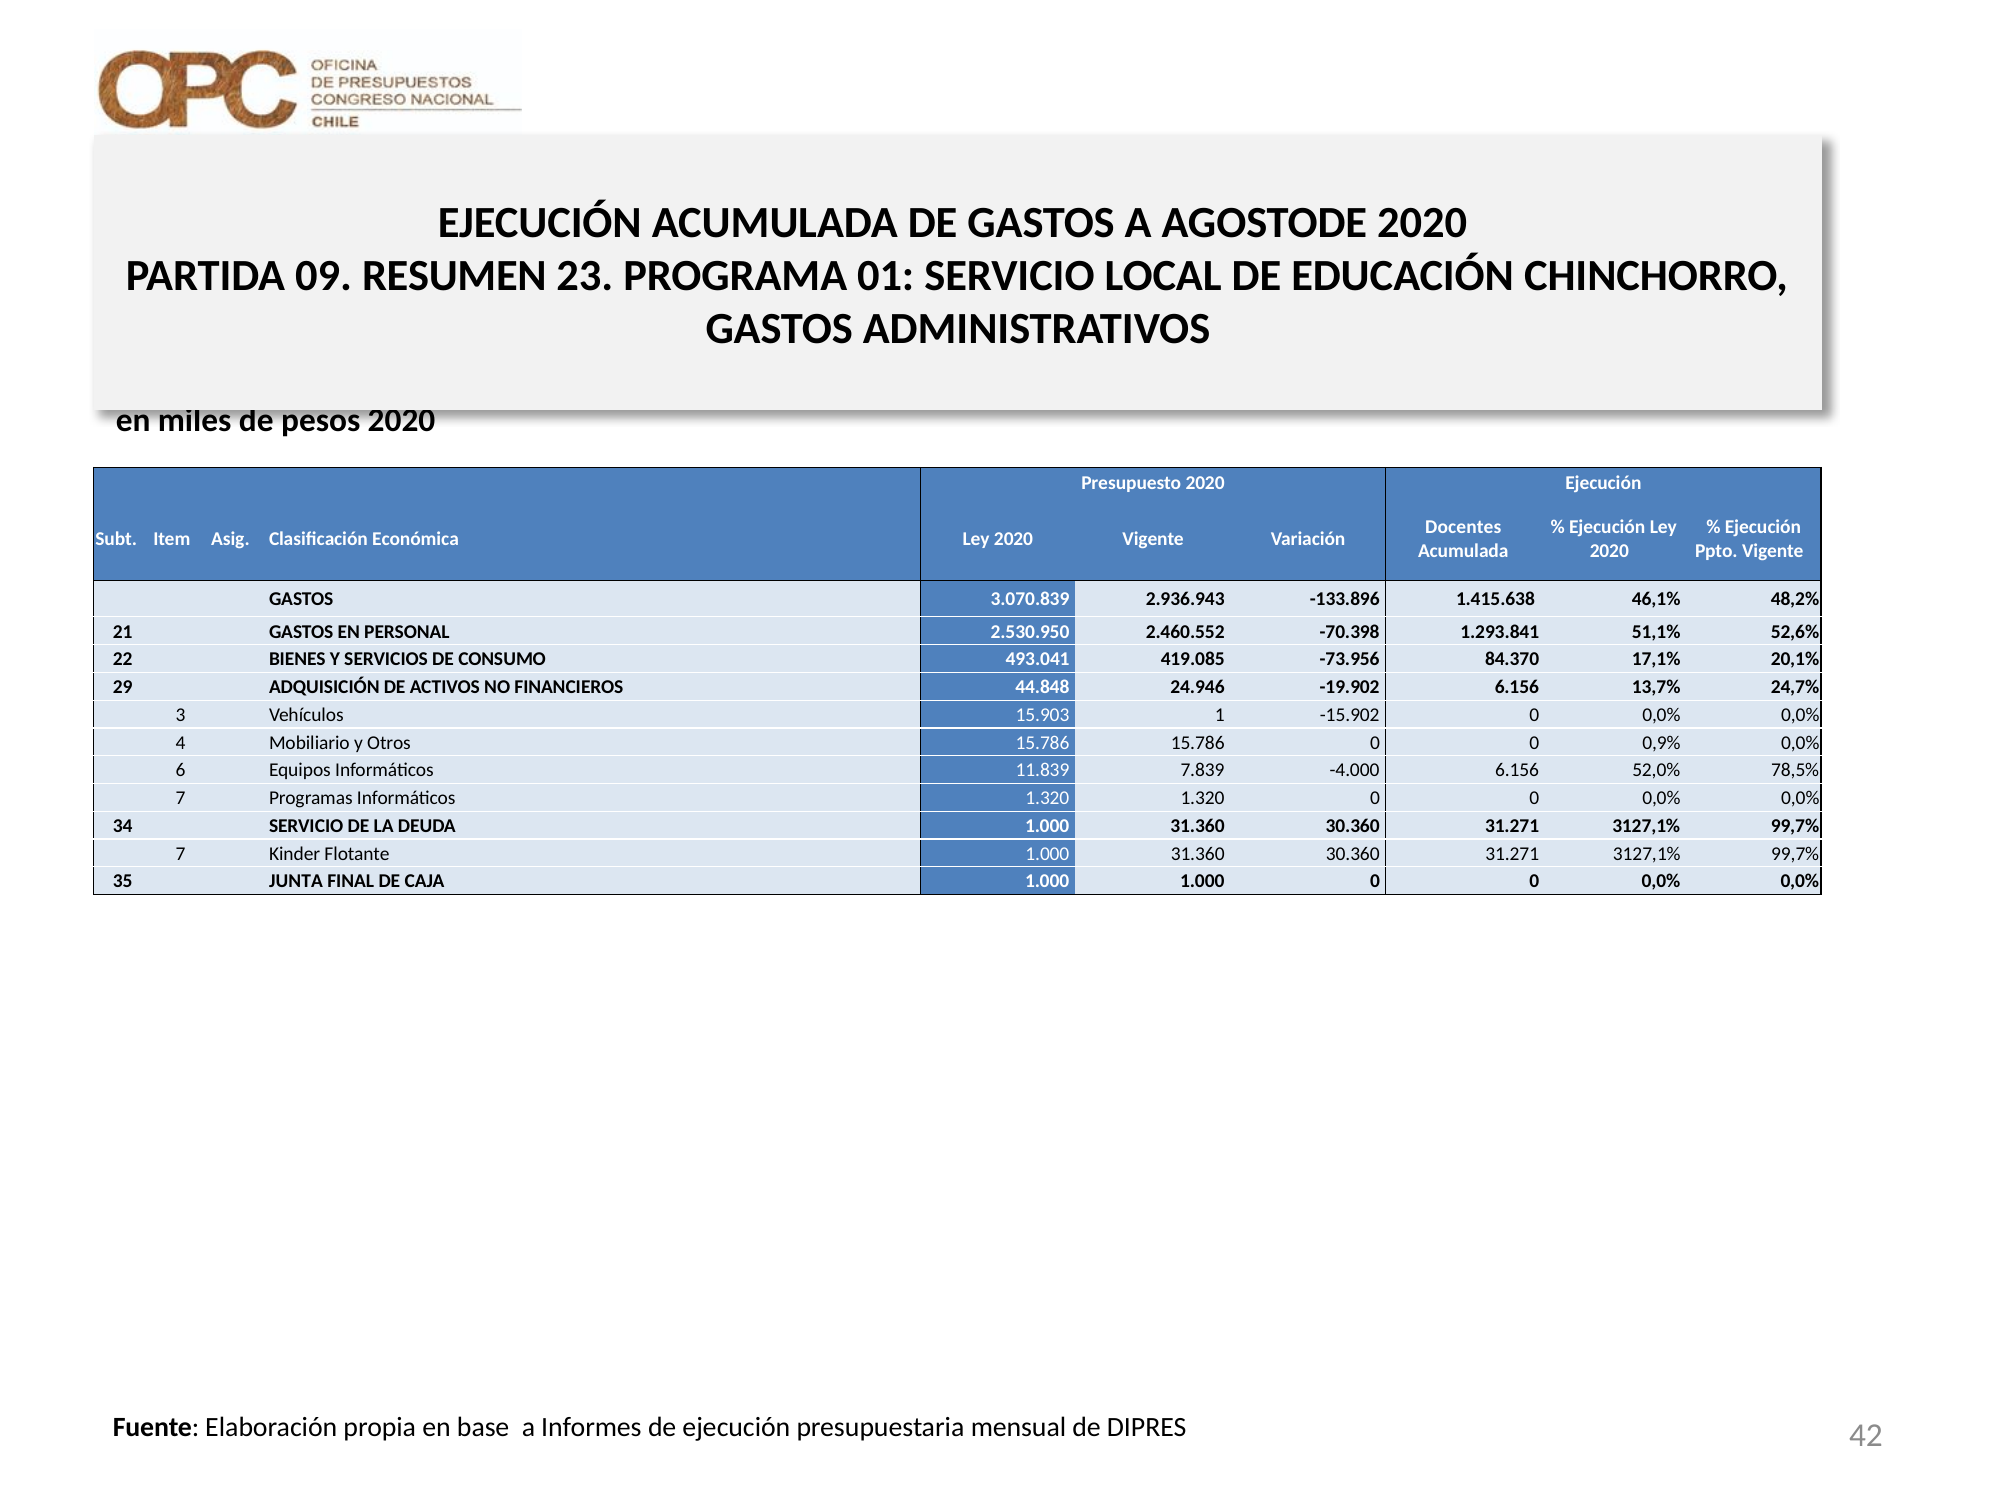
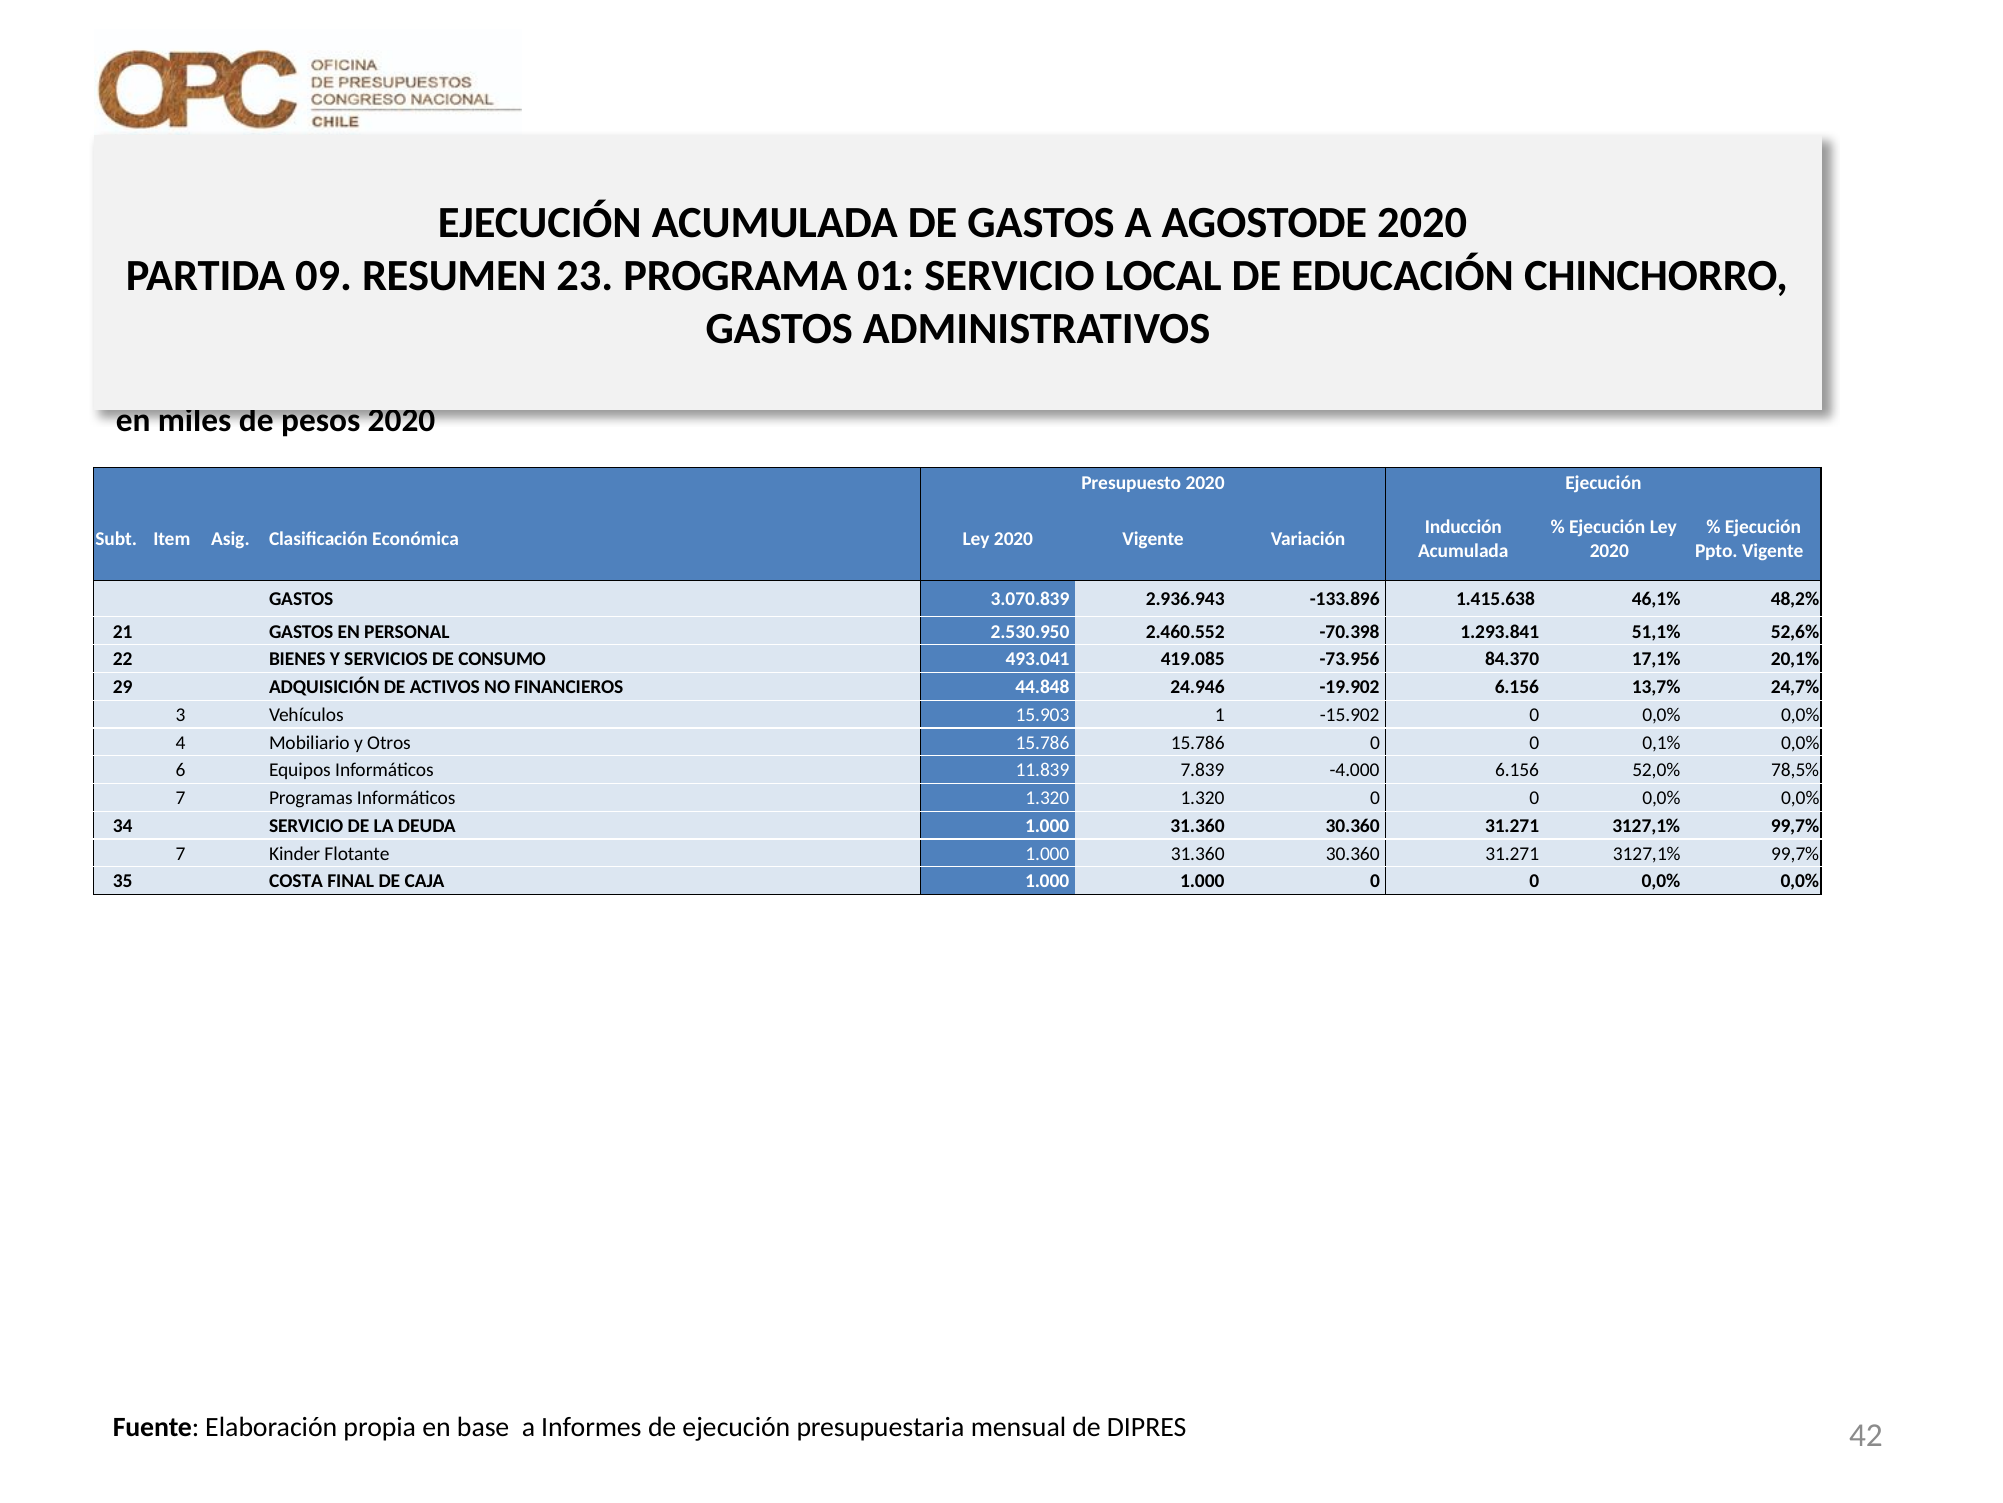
Docentes: Docentes -> Inducción
0,9%: 0,9% -> 0,1%
JUNTA: JUNTA -> COSTA
